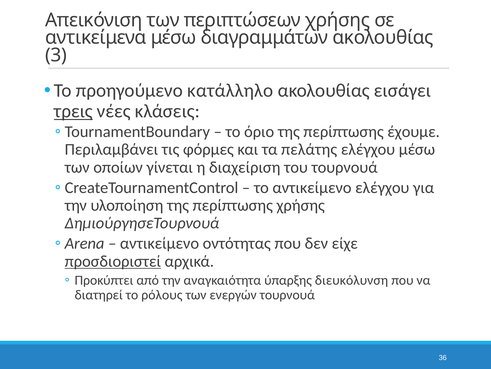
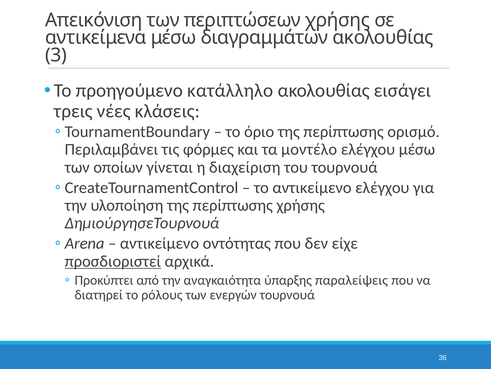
τρεις underline: present -> none
έχουμε: έχουμε -> ορισμό
πελάτης: πελάτης -> μοντέλο
διευκόλυνση: διευκόλυνση -> παραλείψεις
